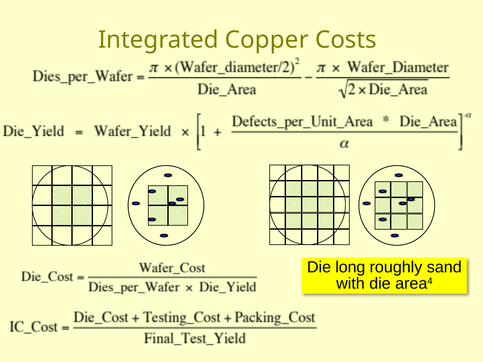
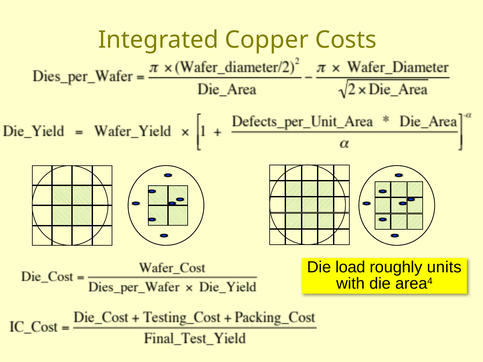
long: long -> load
sand: sand -> units
